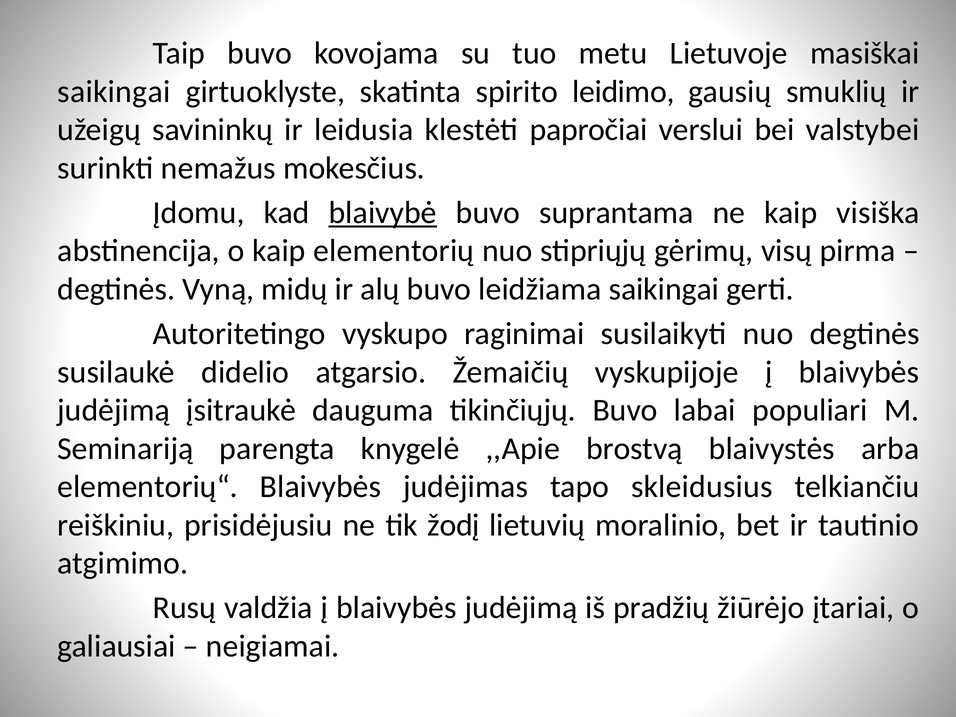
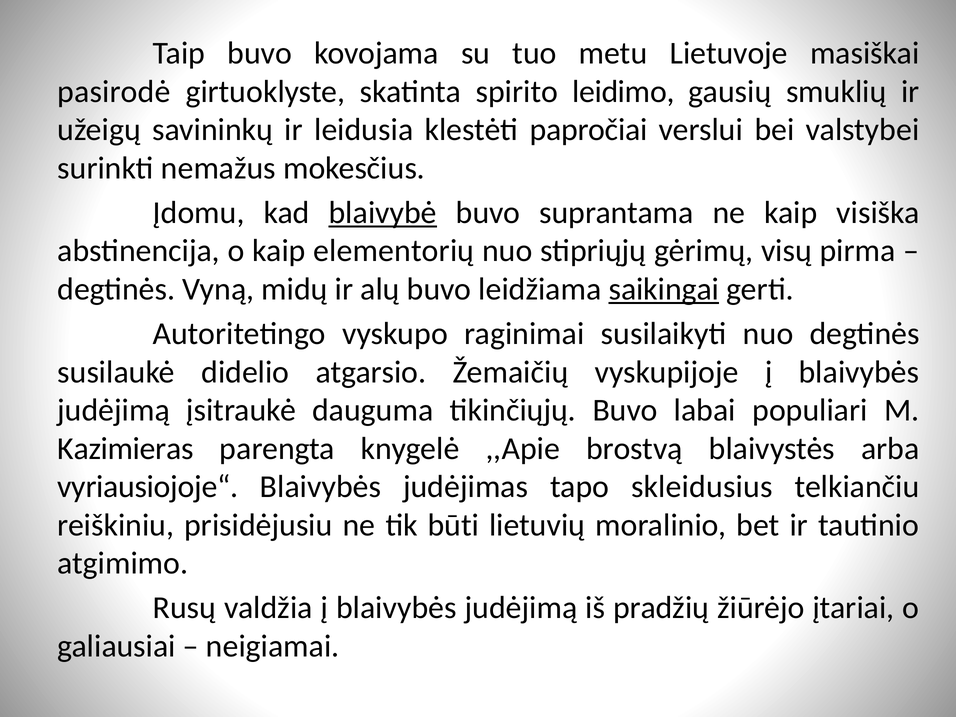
saikingai at (114, 92): saikingai -> pasirodė
saikingai at (664, 289) underline: none -> present
Seminariją: Seminariją -> Kazimieras
elementorių“: elementorių“ -> vyriausiojoje“
žodį: žodį -> būti
